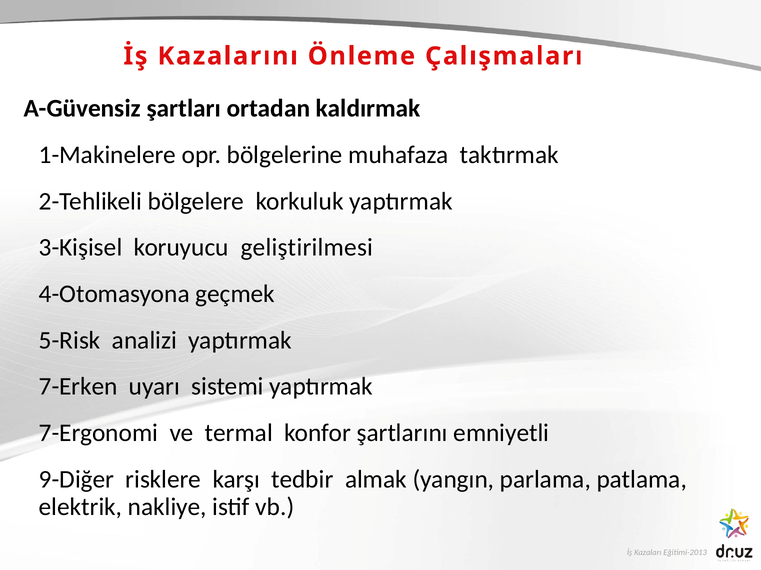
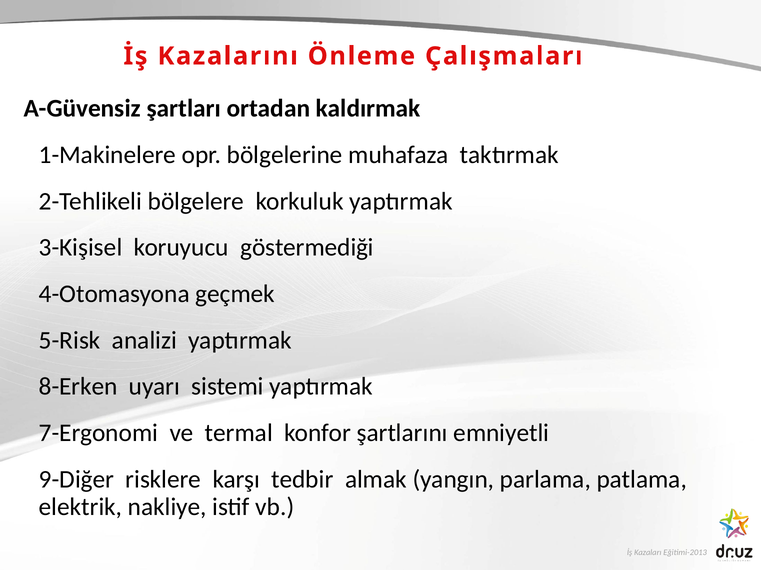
geliştirilmesi: geliştirilmesi -> göstermediği
7-Erken: 7-Erken -> 8-Erken
